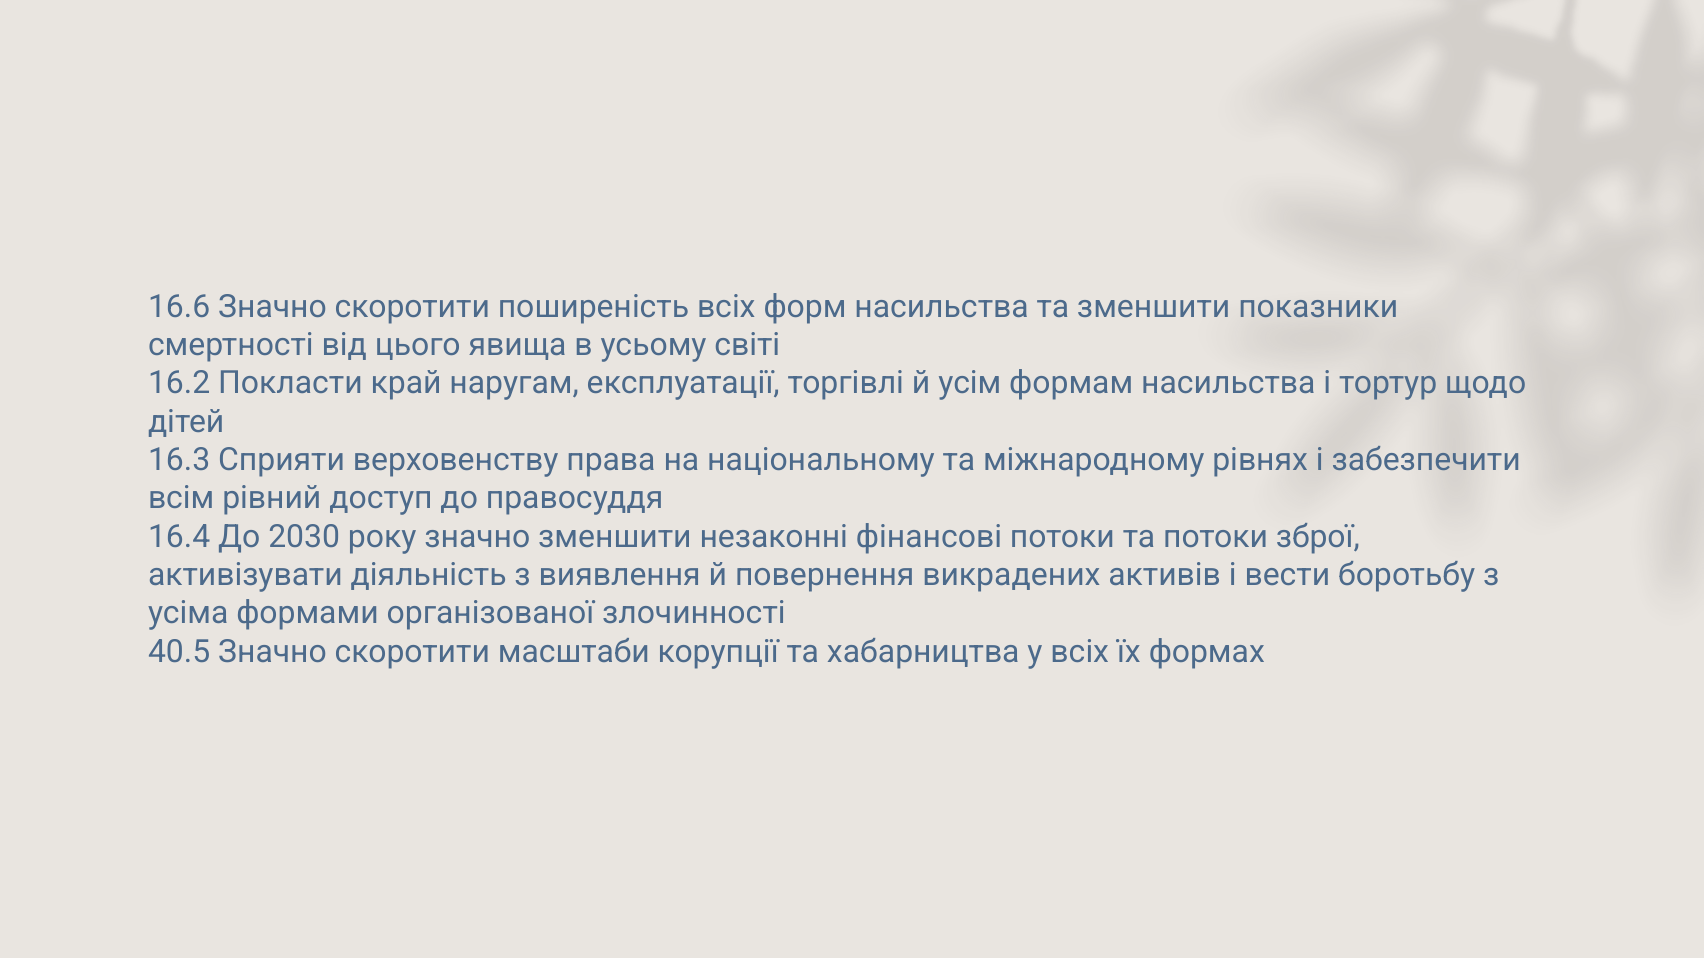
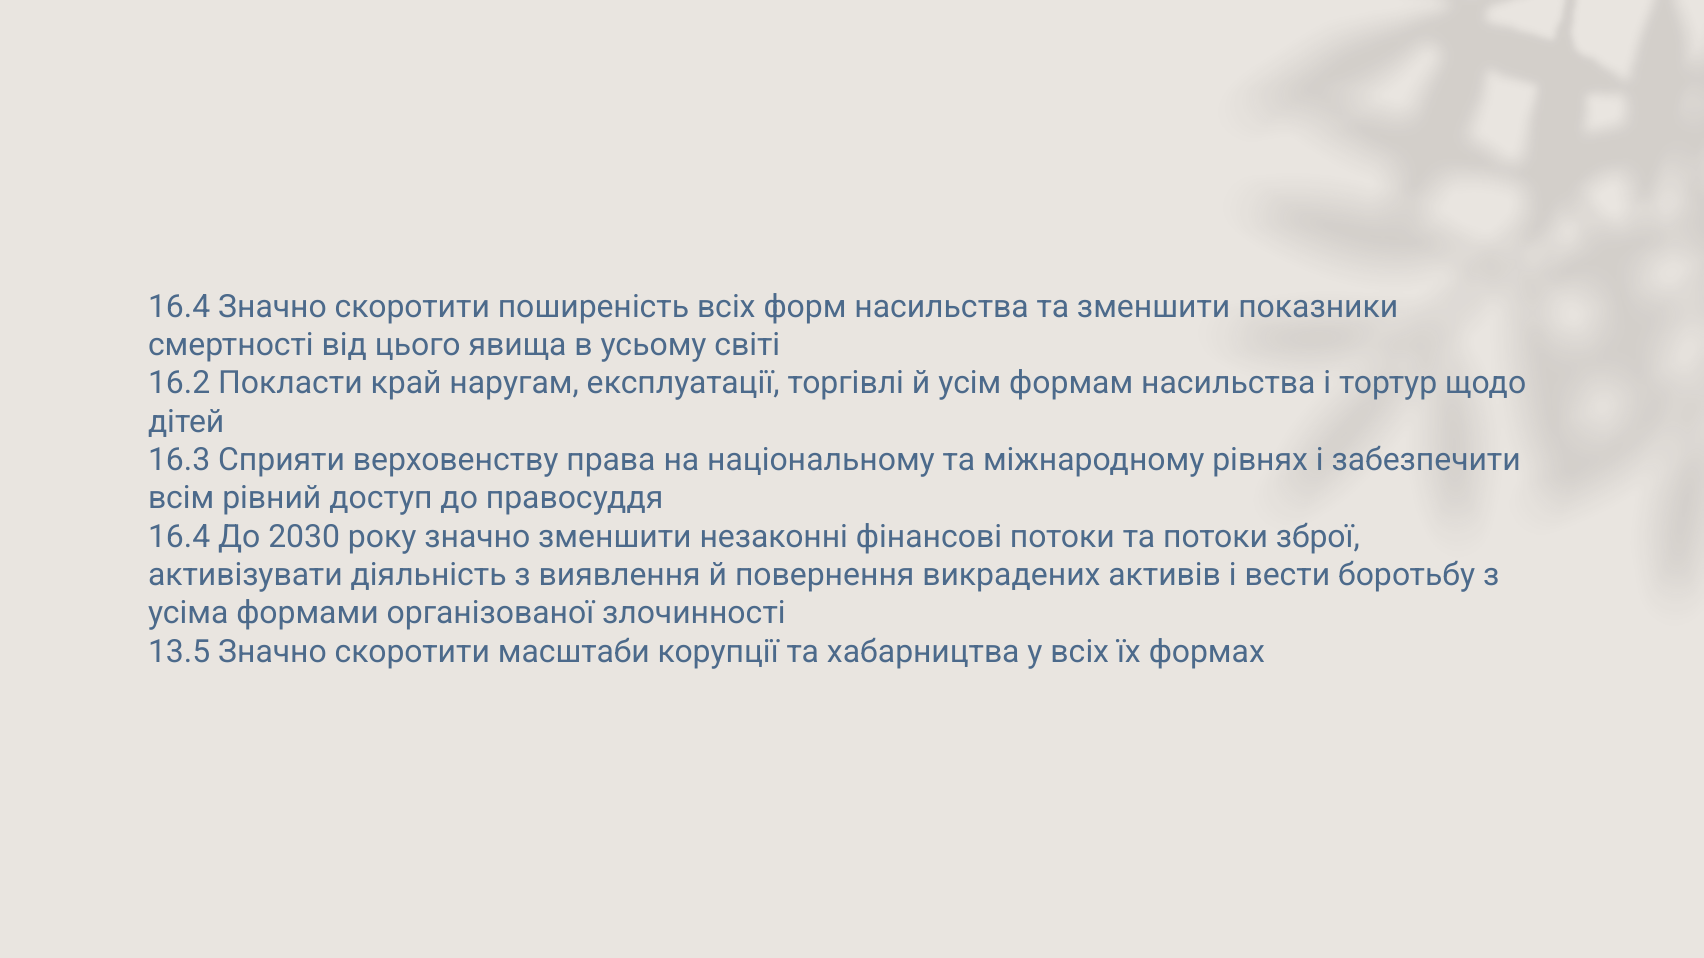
16.6 at (179, 307): 16.6 -> 16.4
40.5: 40.5 -> 13.5
